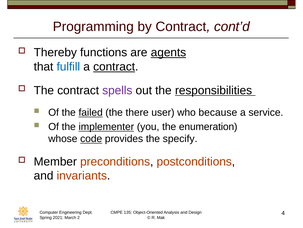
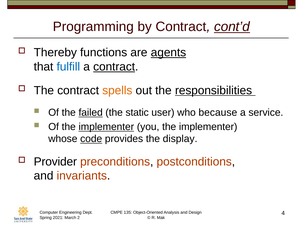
cont’d underline: none -> present
spells colour: purple -> orange
there: there -> static
you the enumeration: enumeration -> implementer
specify: specify -> display
Member: Member -> Provider
